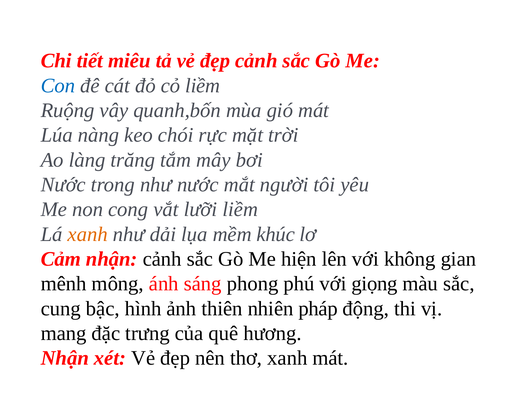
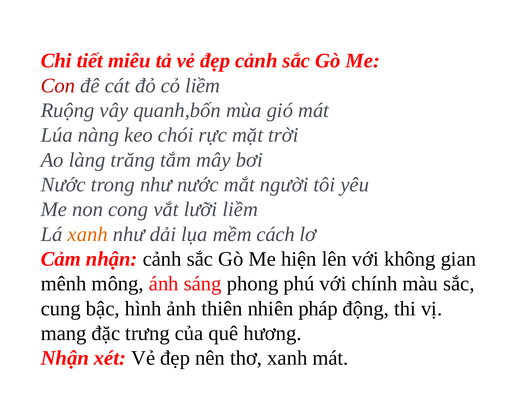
Con colour: blue -> red
khúc: khúc -> cách
giọng: giọng -> chính
